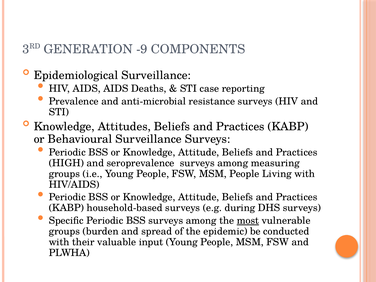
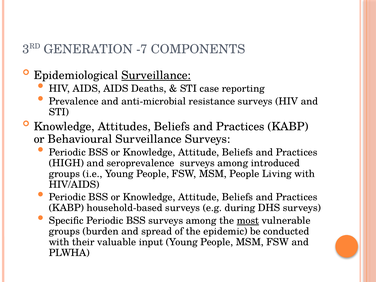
-9: -9 -> -7
Surveillance at (156, 75) underline: none -> present
measuring: measuring -> introduced
